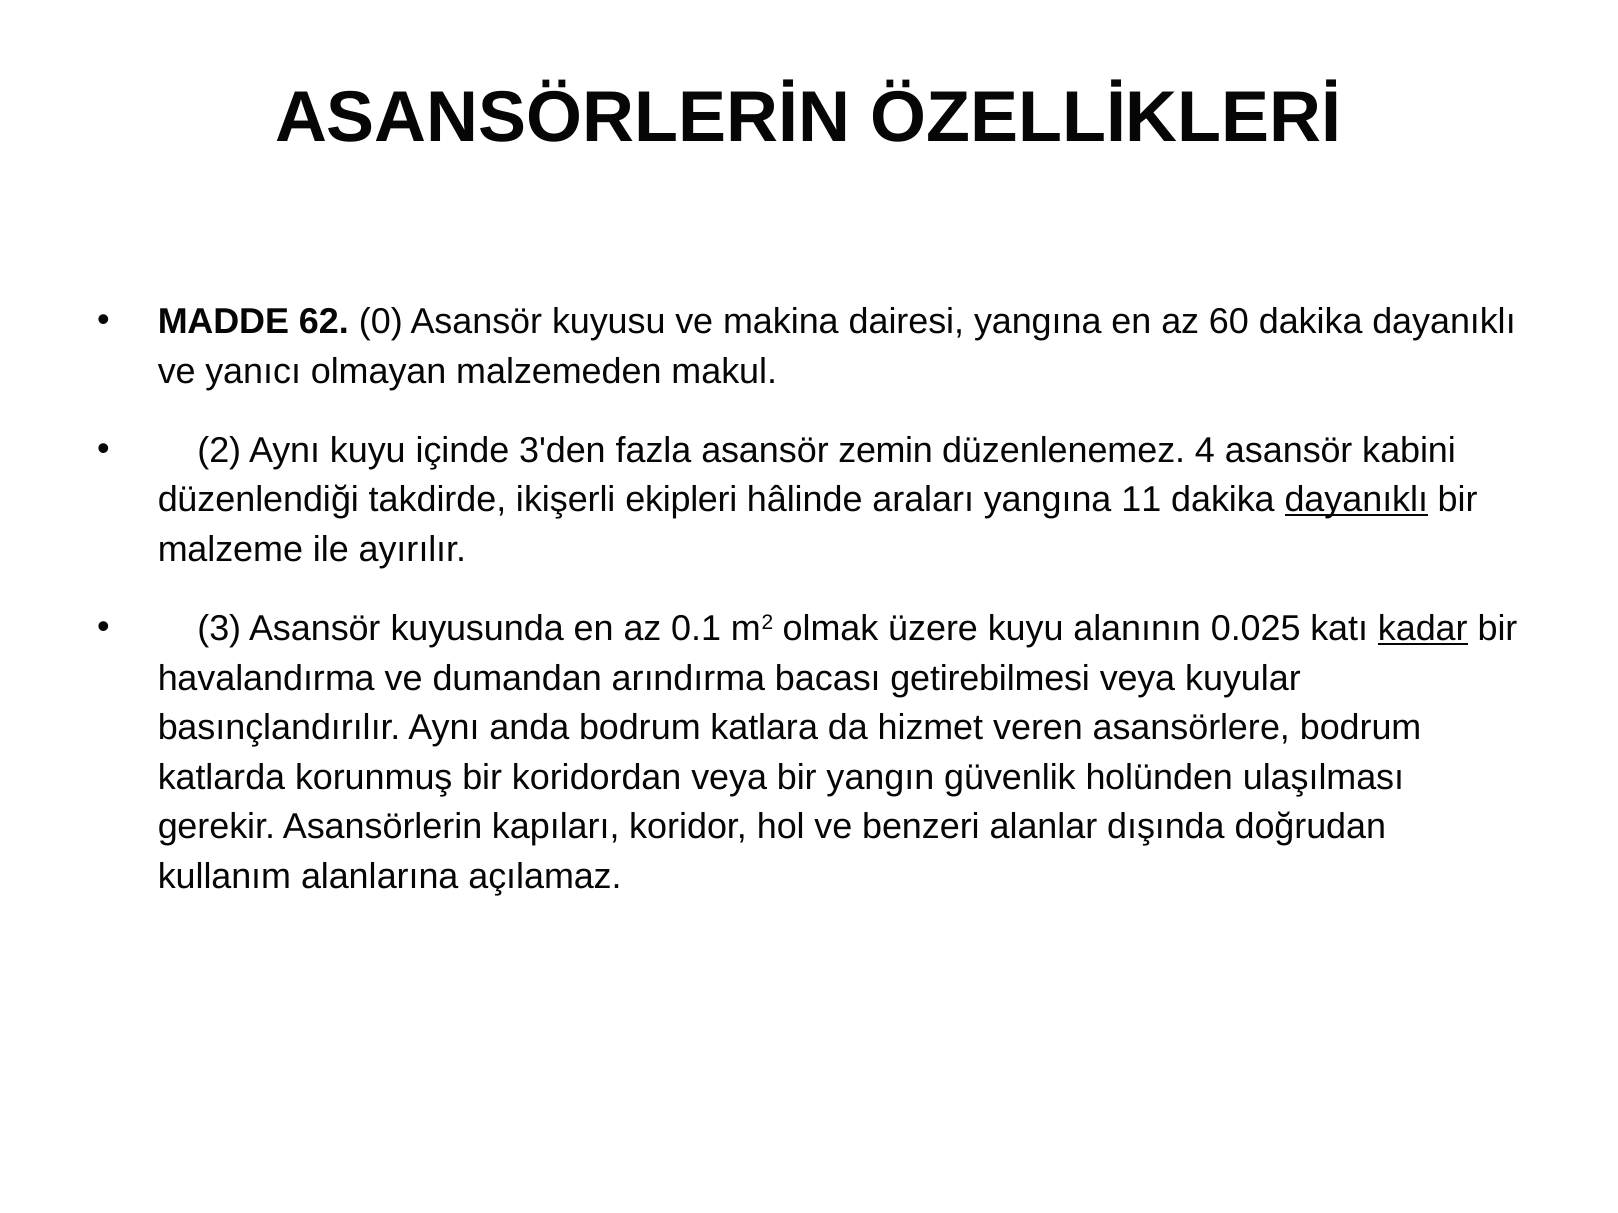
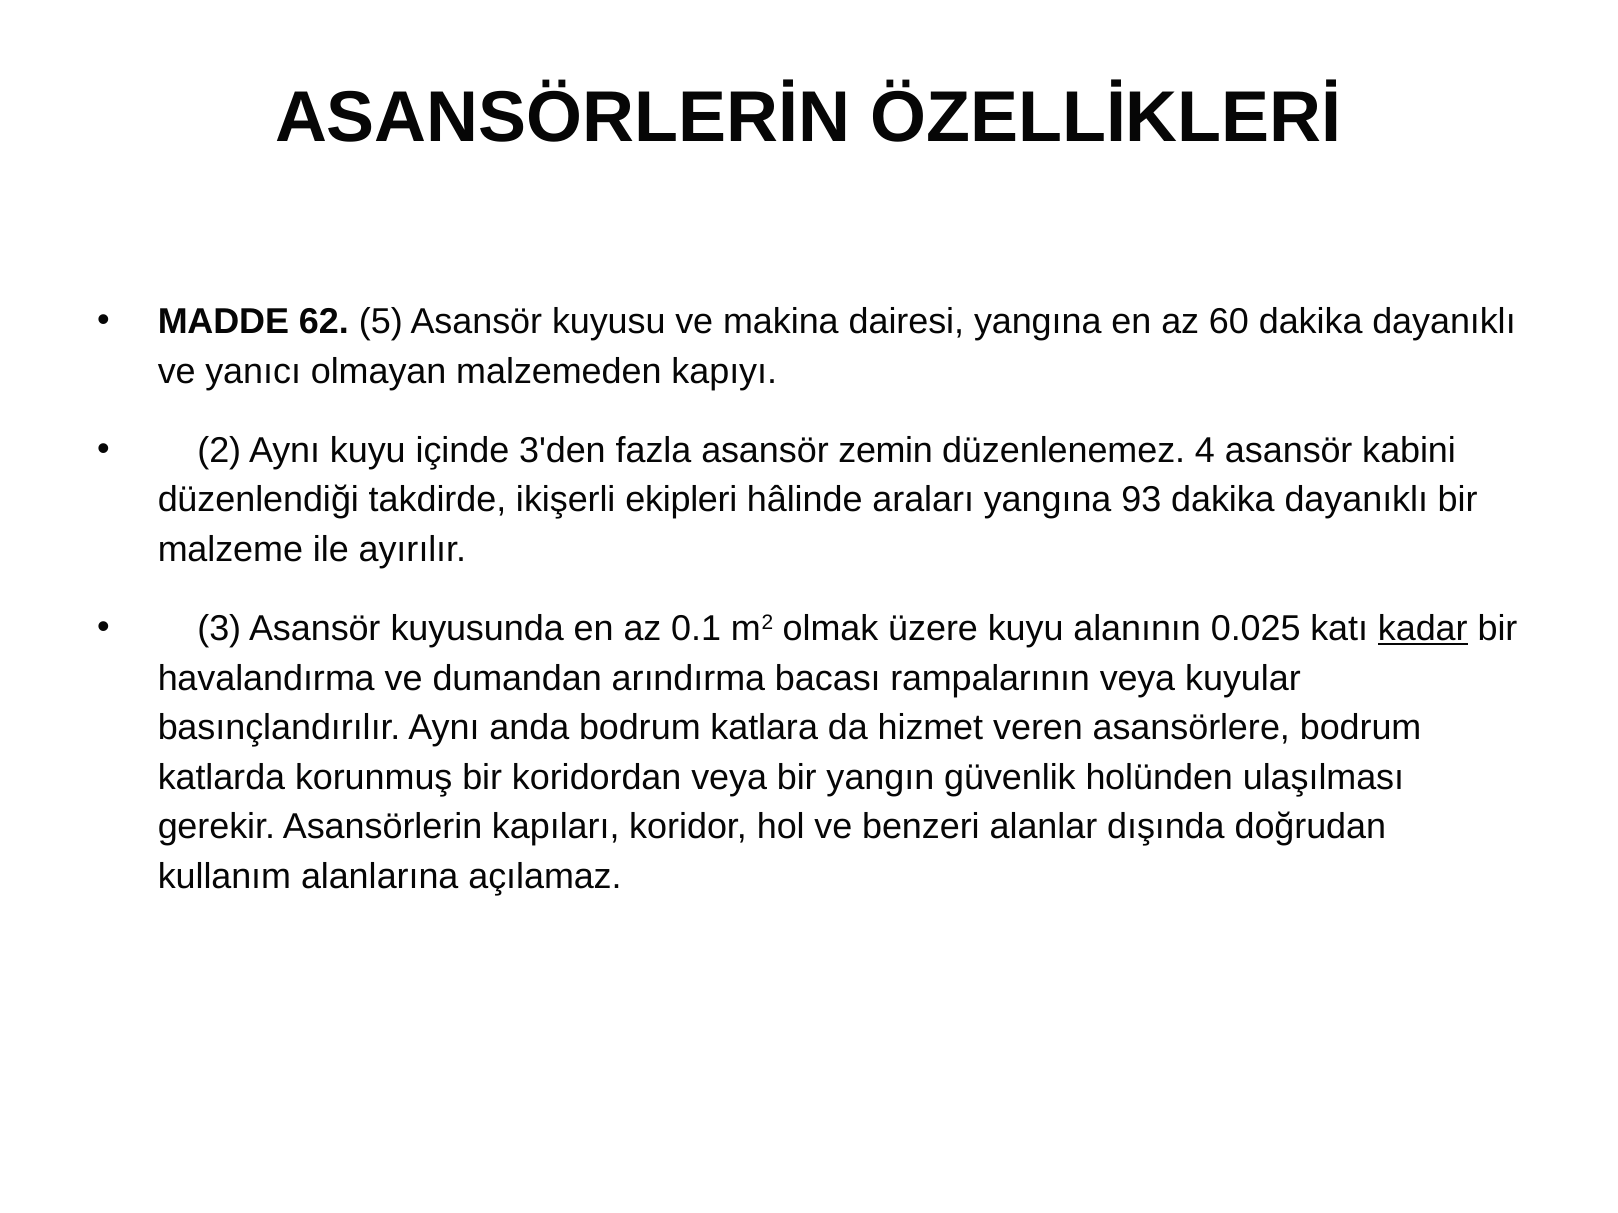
0: 0 -> 5
makul: makul -> kapıyı
11: 11 -> 93
dayanıklı at (1356, 500) underline: present -> none
getirebilmesi: getirebilmesi -> rampalarının
